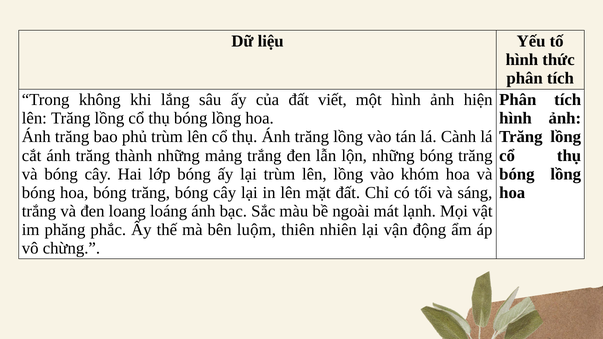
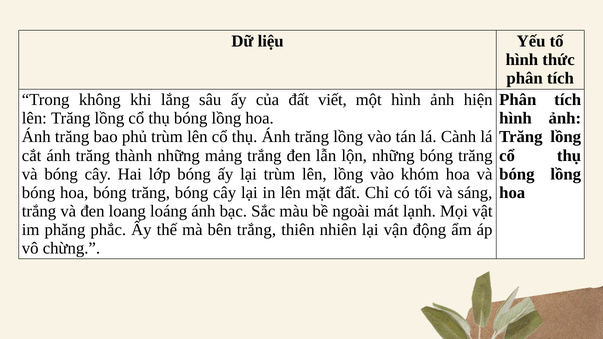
bên luộm: luộm -> trắng
